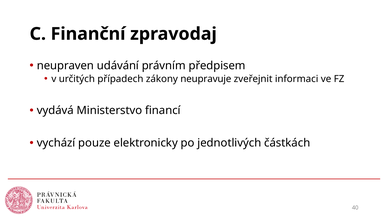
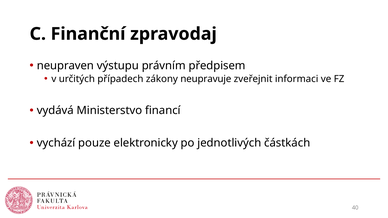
udávání: udávání -> výstupu
